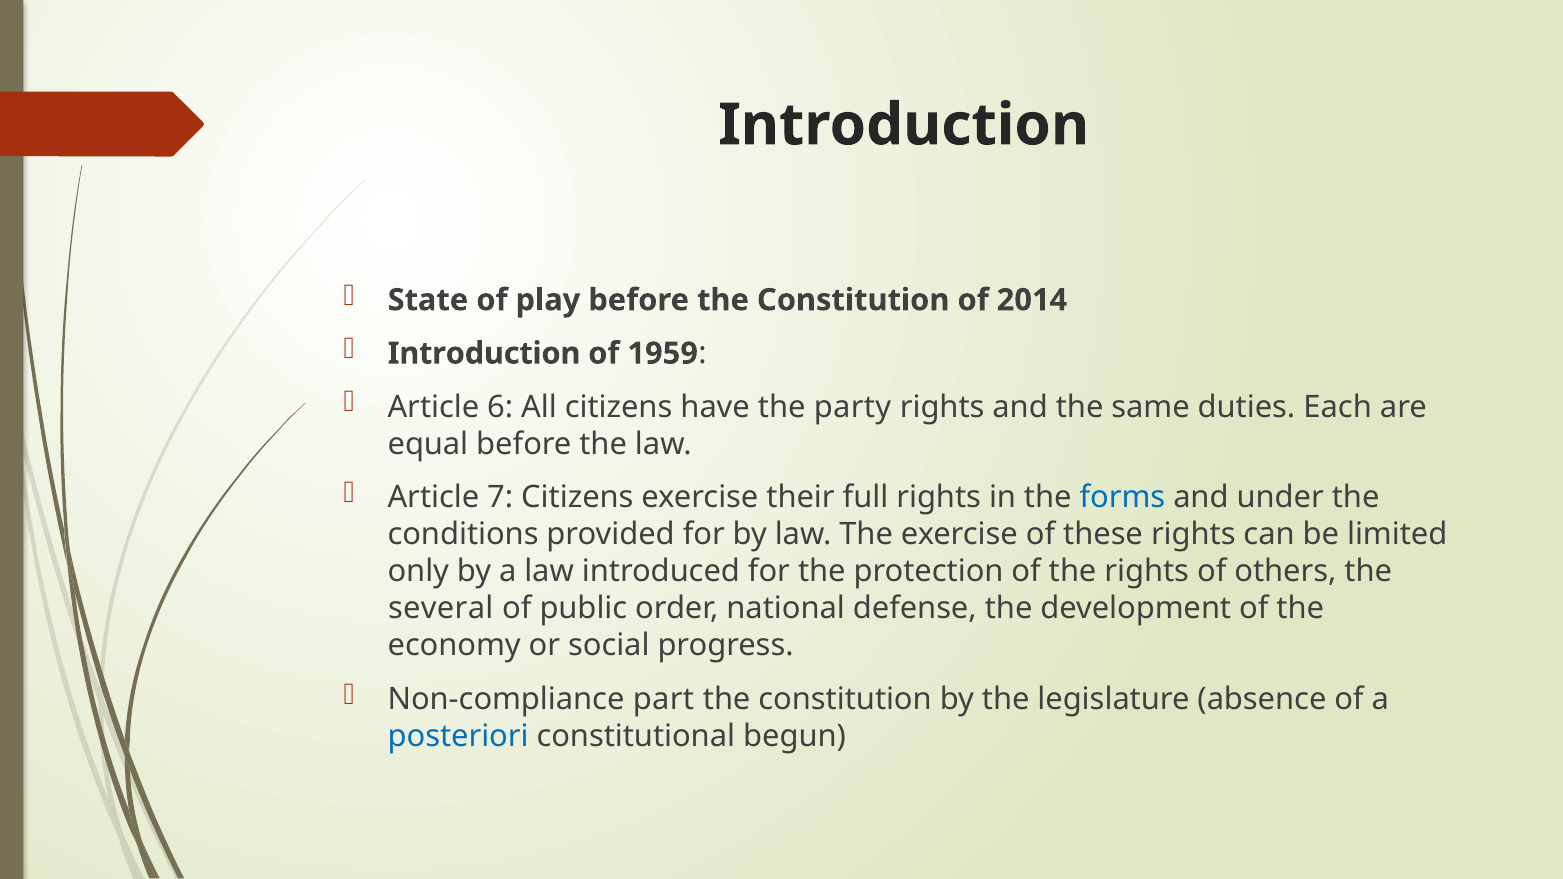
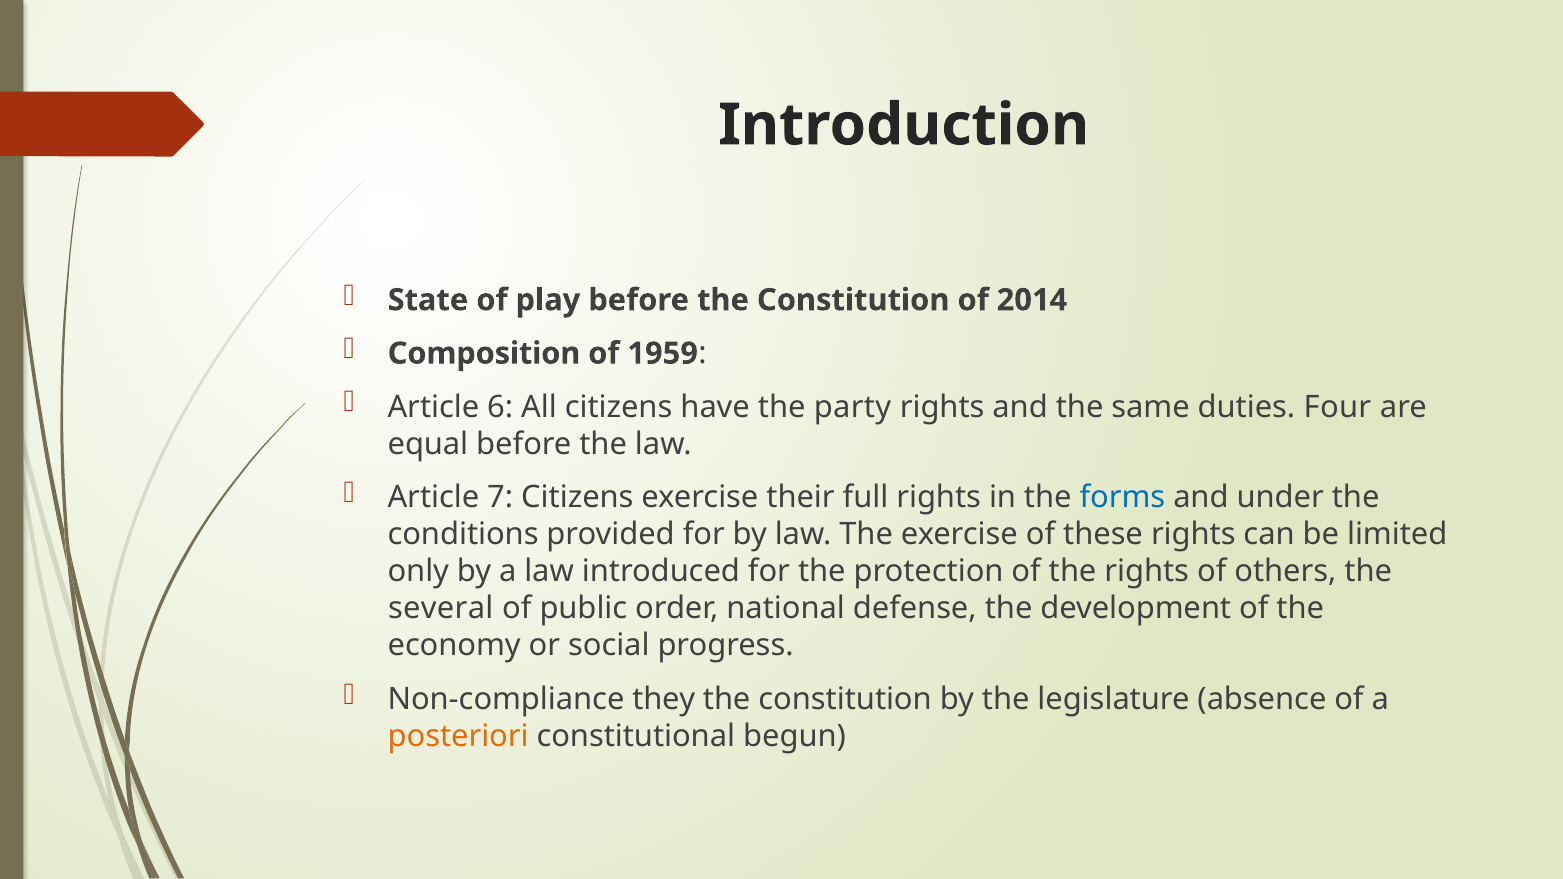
Introduction at (484, 354): Introduction -> Composition
Each: Each -> Four
part: part -> they
posteriori colour: blue -> orange
